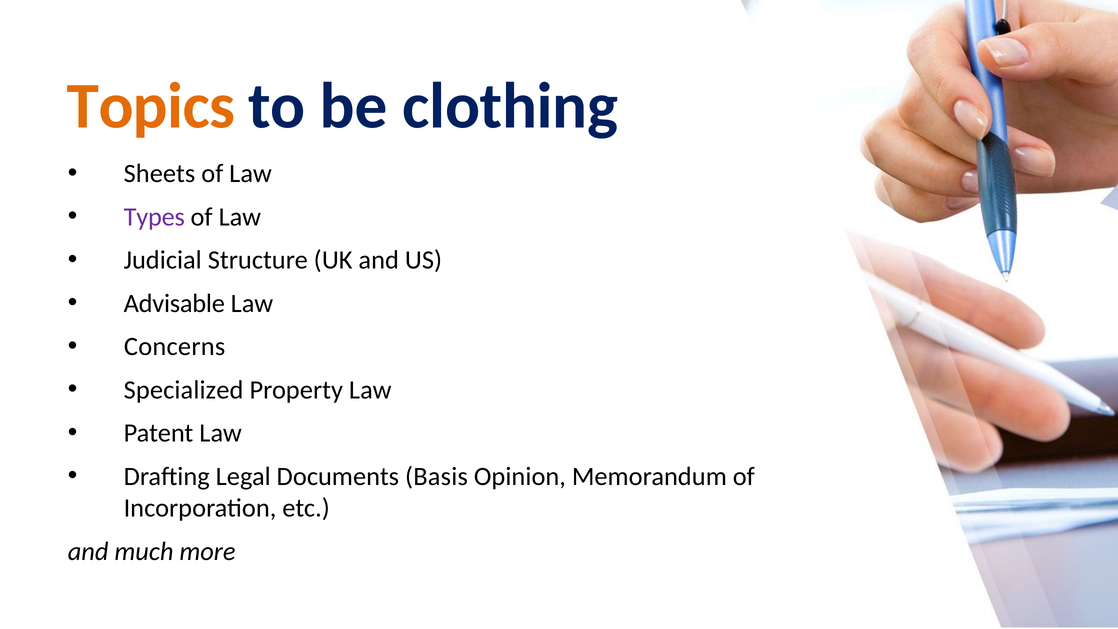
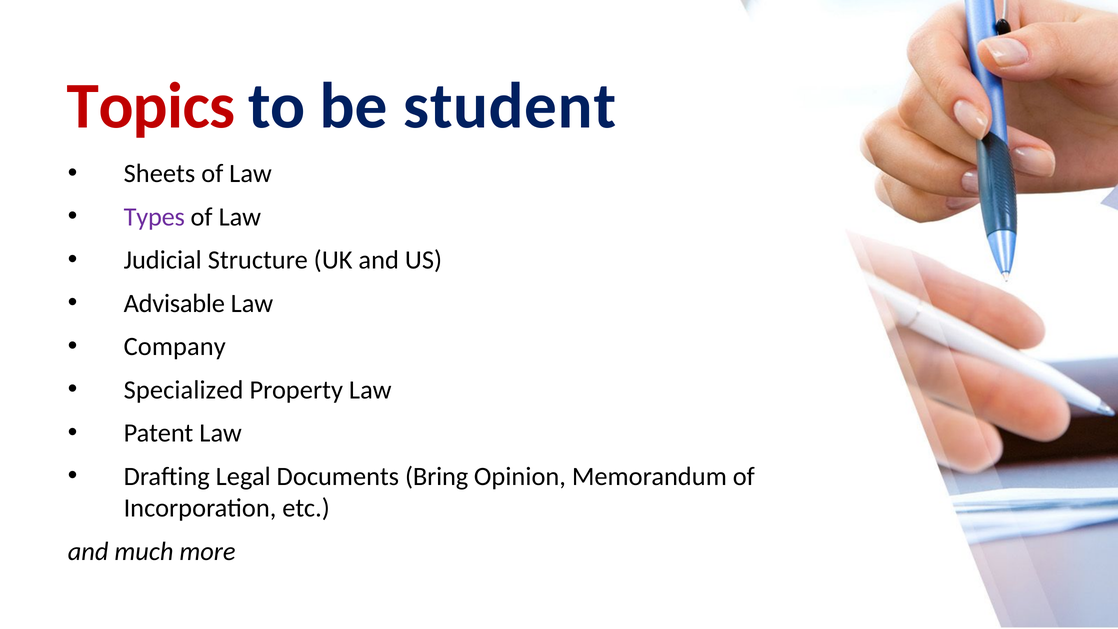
Topics colour: orange -> red
clothing: clothing -> student
Concerns: Concerns -> Company
Basis: Basis -> Bring
